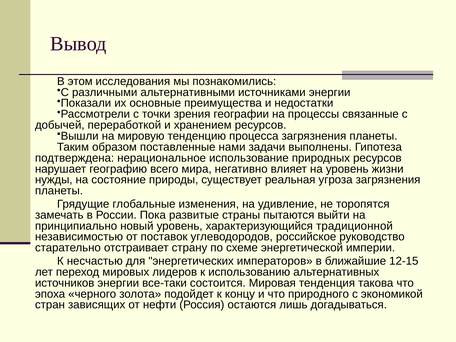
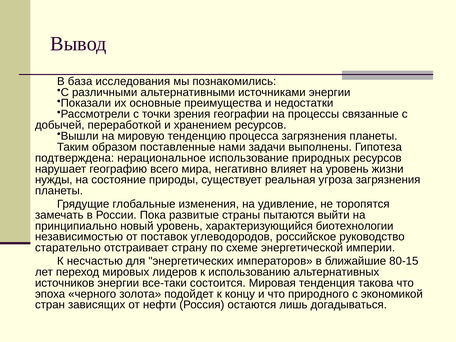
этом: этом -> база
традиционной: традиционной -> биотехнологии
12-15: 12-15 -> 80-15
